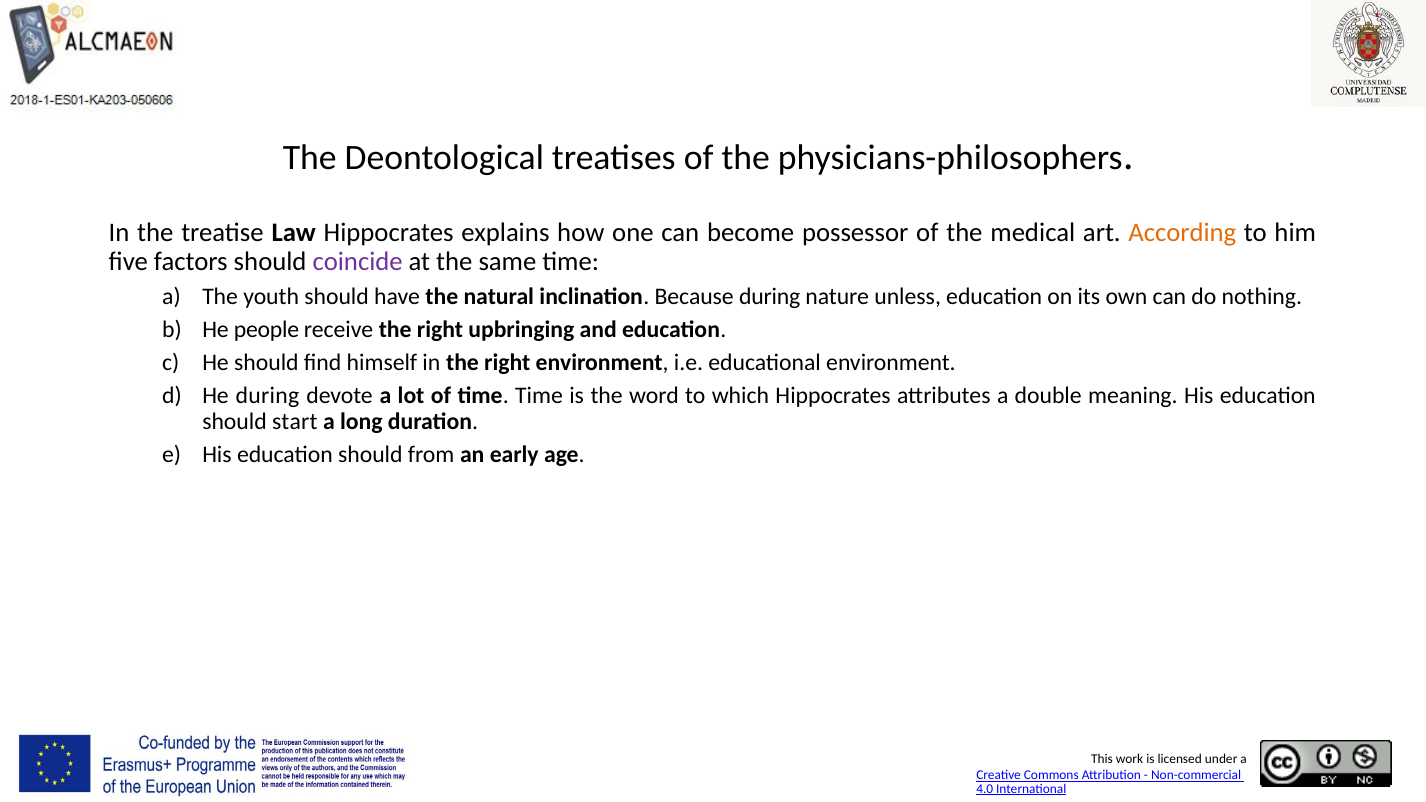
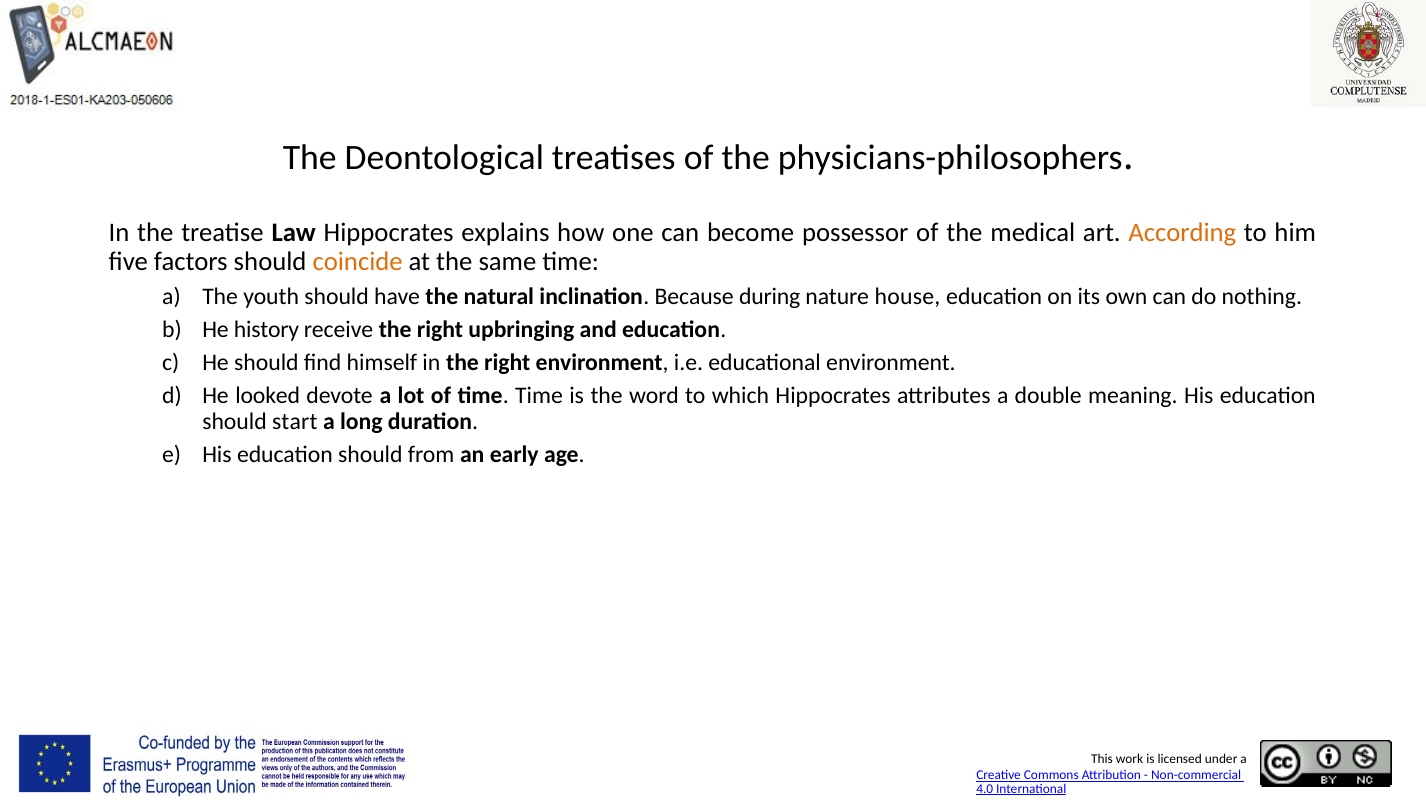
coincide colour: purple -> orange
unless: unless -> house
people: people -> history
He during: during -> looked
